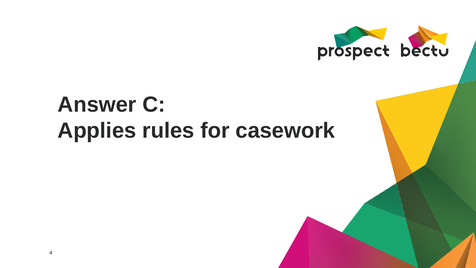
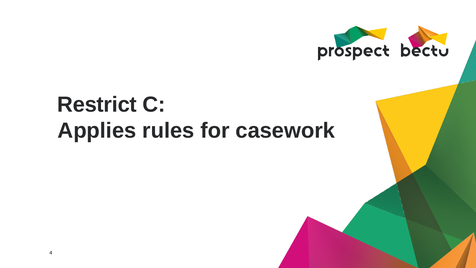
Answer: Answer -> Restrict
